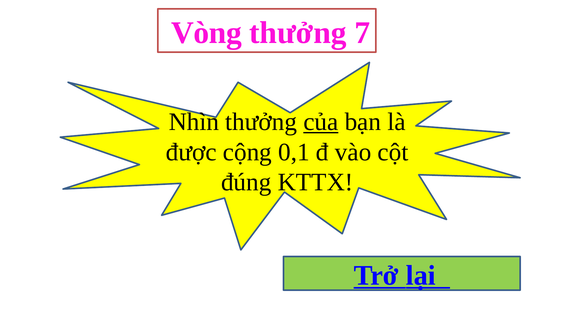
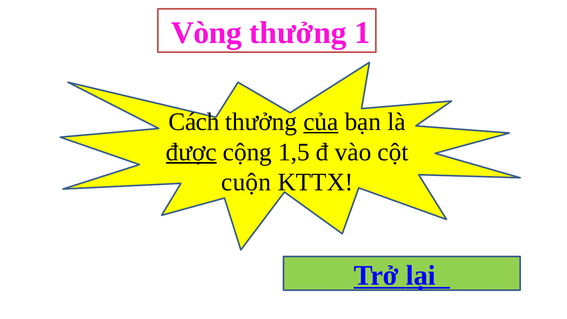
7: 7 -> 1
Nhìn: Nhìn -> Cách
được underline: none -> present
0,1: 0,1 -> 1,5
đúng: đúng -> cuộn
